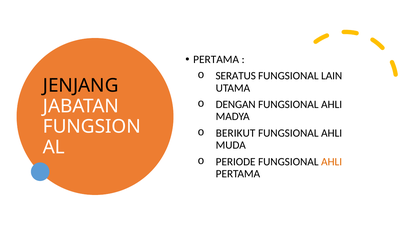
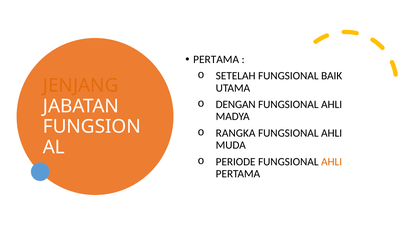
SERATUS: SERATUS -> SETELAH
LAIN: LAIN -> BAIK
JENJANG colour: black -> orange
BERIKUT: BERIKUT -> RANGKA
